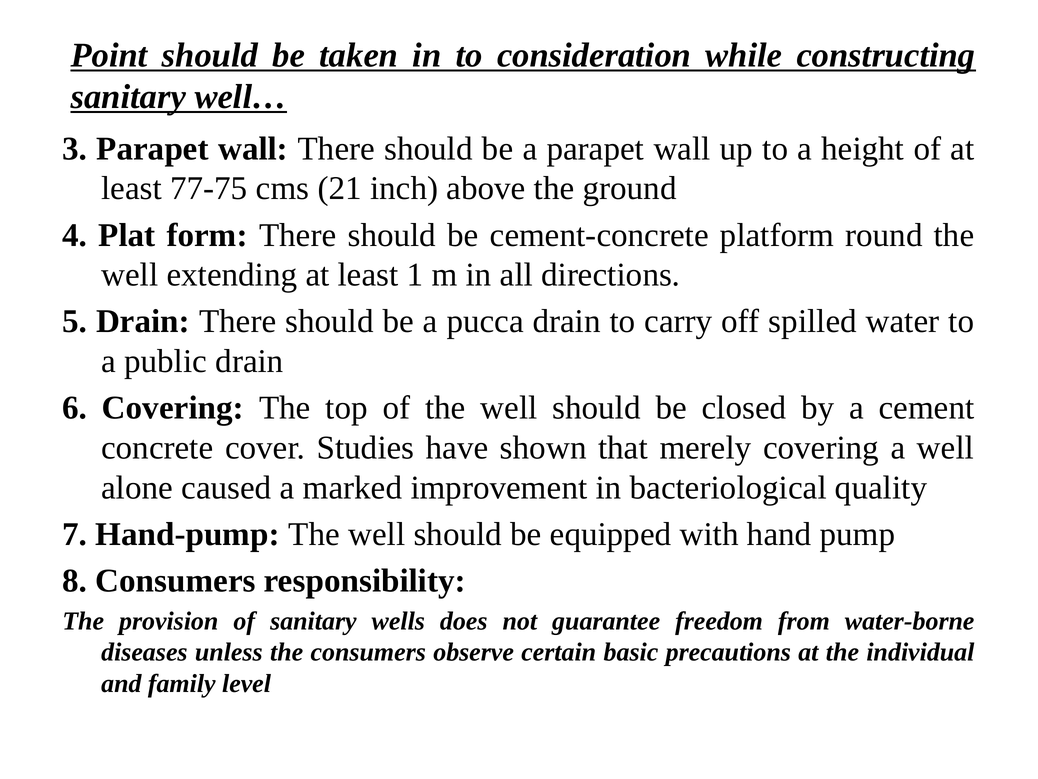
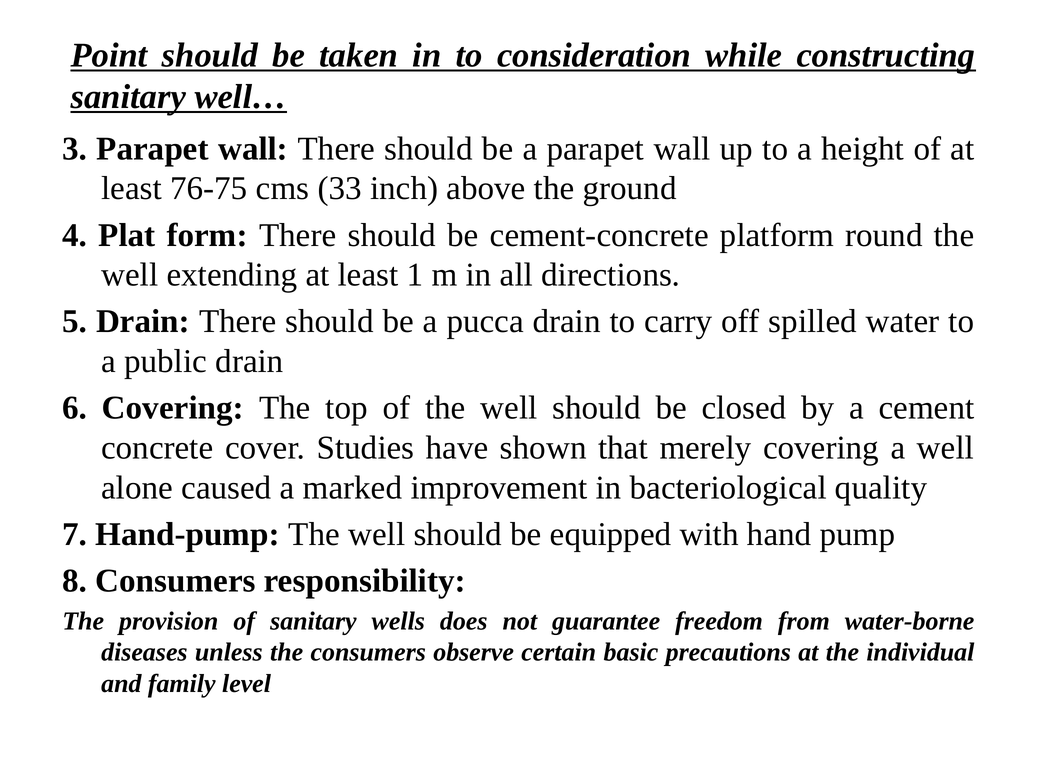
77-75: 77-75 -> 76-75
21: 21 -> 33
